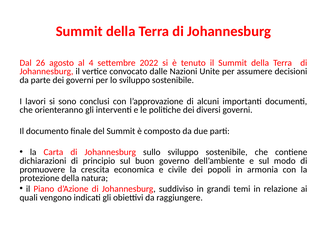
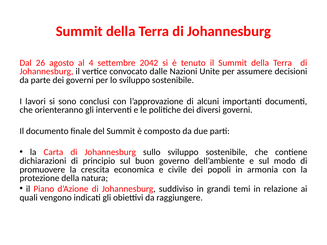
2022: 2022 -> 2042
